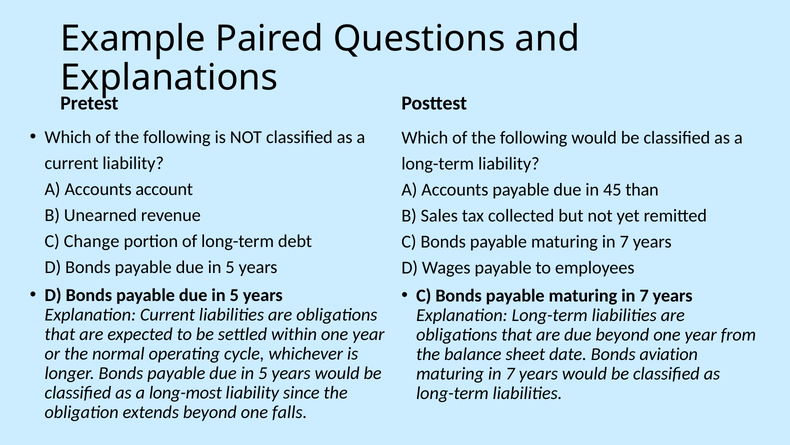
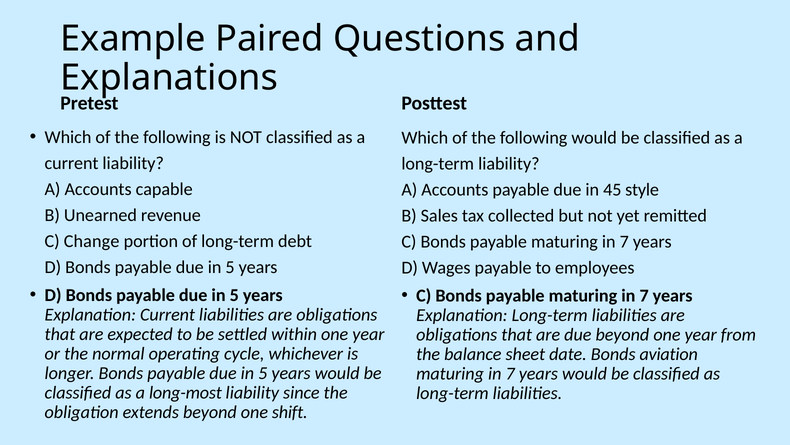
account: account -> capable
than: than -> style
falls: falls -> shift
